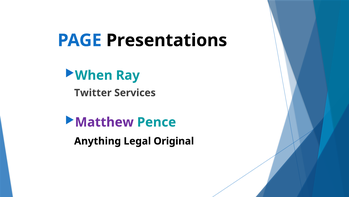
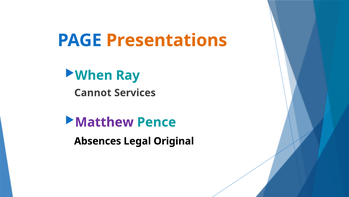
Presentations colour: black -> orange
Twitter: Twitter -> Cannot
Anything: Anything -> Absences
